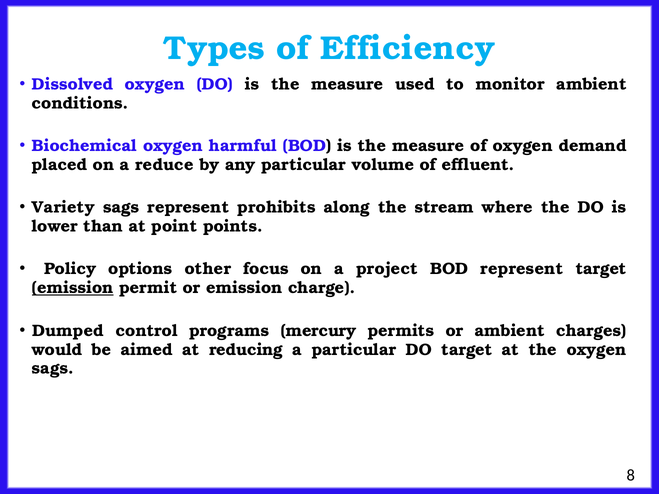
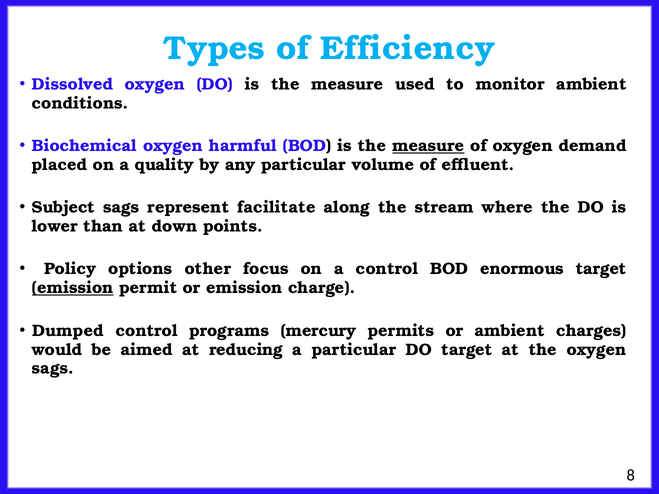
measure at (428, 146) underline: none -> present
reduce: reduce -> quality
Variety: Variety -> Subject
prohibits: prohibits -> facilitate
point: point -> down
a project: project -> control
BOD represent: represent -> enormous
